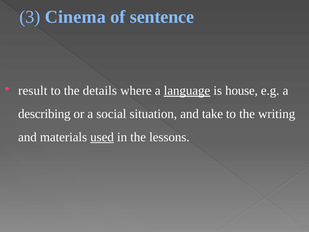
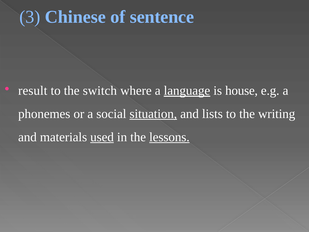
Cinema: Cinema -> Chinese
details: details -> switch
describing: describing -> phonemes
situation underline: none -> present
take: take -> lists
lessons underline: none -> present
